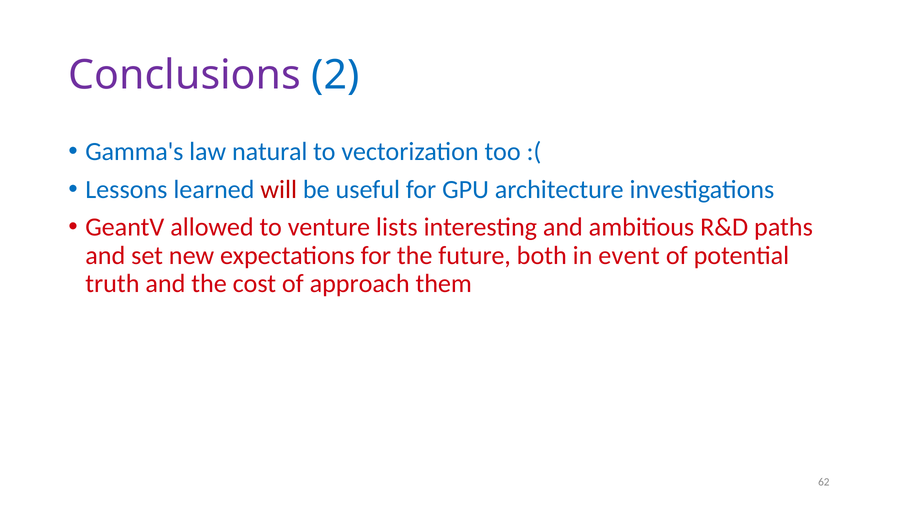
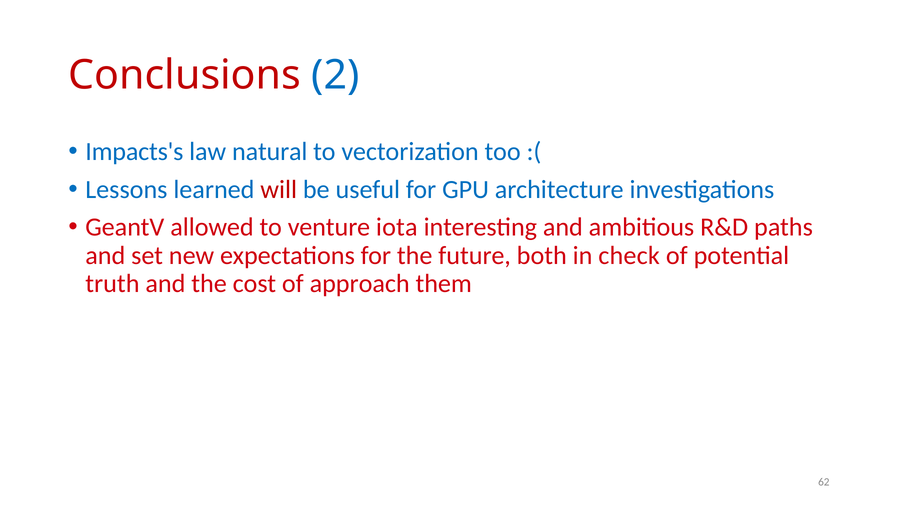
Conclusions colour: purple -> red
Gamma's: Gamma's -> Impacts's
lists: lists -> iota
event: event -> check
